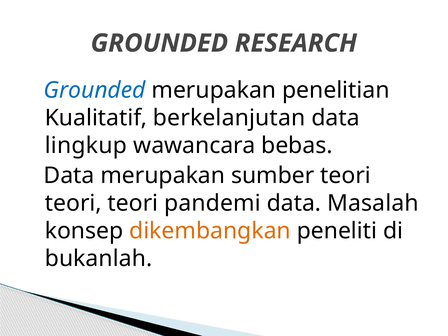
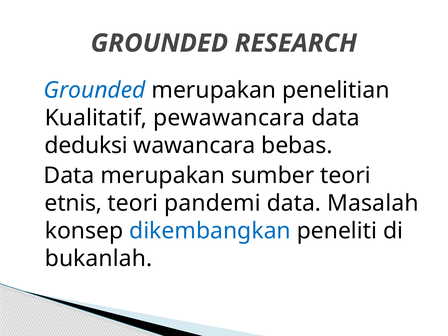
berkelanjutan: berkelanjutan -> pewawancara
lingkup: lingkup -> deduksi
teori at (73, 203): teori -> etnis
dikembangkan colour: orange -> blue
